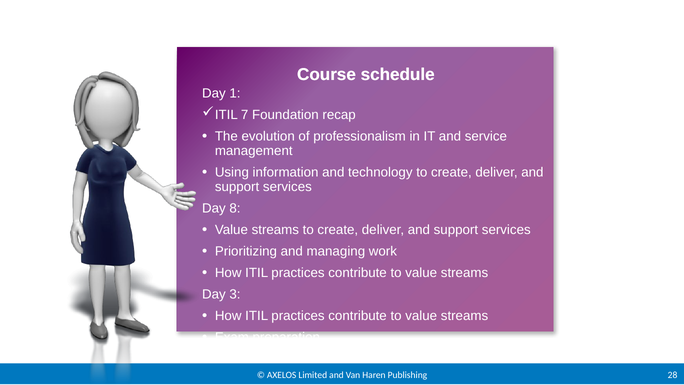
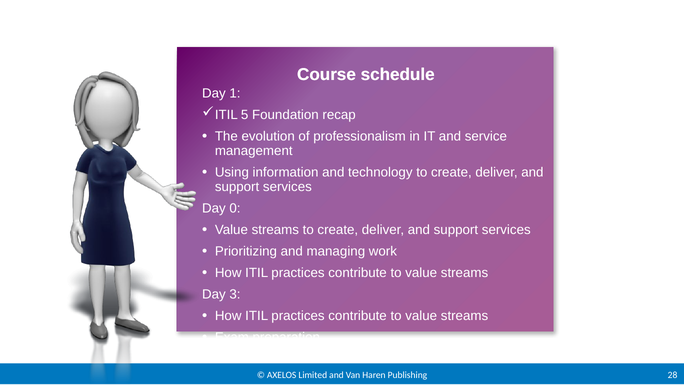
7: 7 -> 5
8: 8 -> 0
